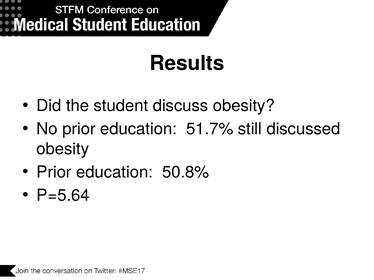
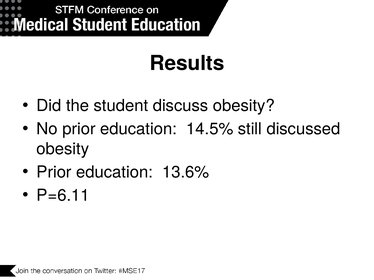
51.7%: 51.7% -> 14.5%
50.8%: 50.8% -> 13.6%
P=5.64: P=5.64 -> P=6.11
